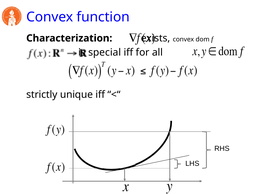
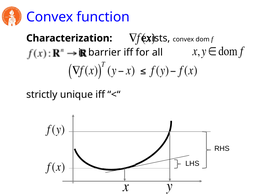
special: special -> barrier
